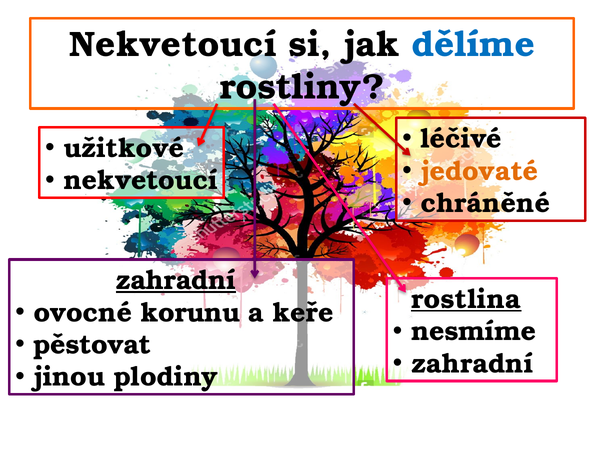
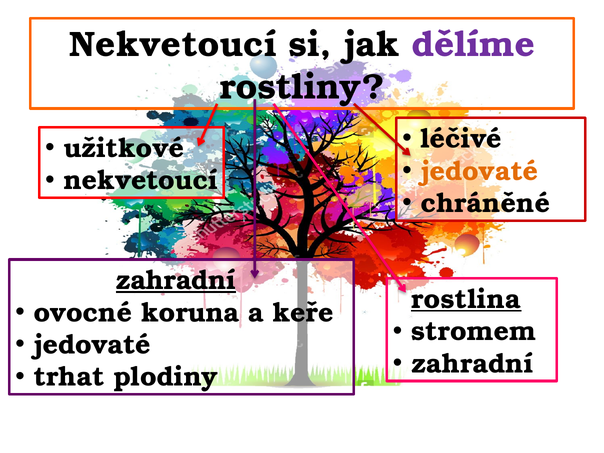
dělíme colour: blue -> purple
korunu: korunu -> koruna
nesmíme: nesmíme -> stromem
pěstovat at (92, 345): pěstovat -> jedovaté
jinou: jinou -> trhat
